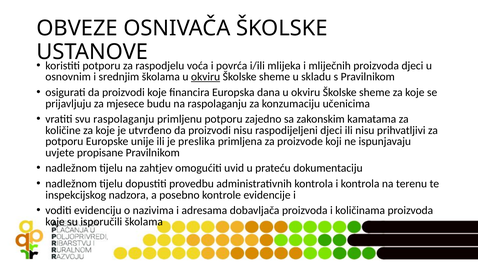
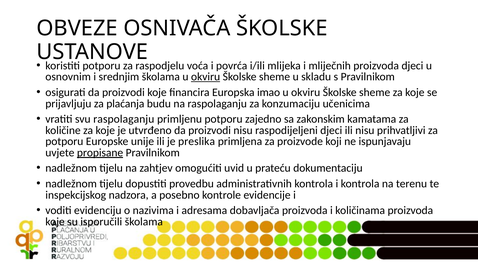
dana: dana -> imao
mjesece: mjesece -> plaćanja
propisane underline: none -> present
